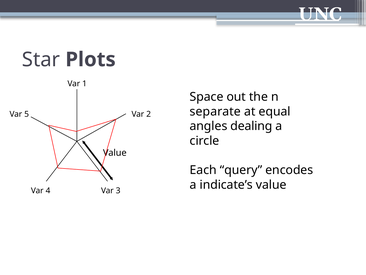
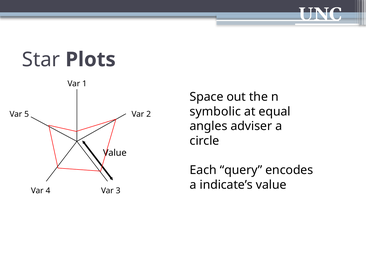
separate: separate -> symbolic
dealing: dealing -> adviser
